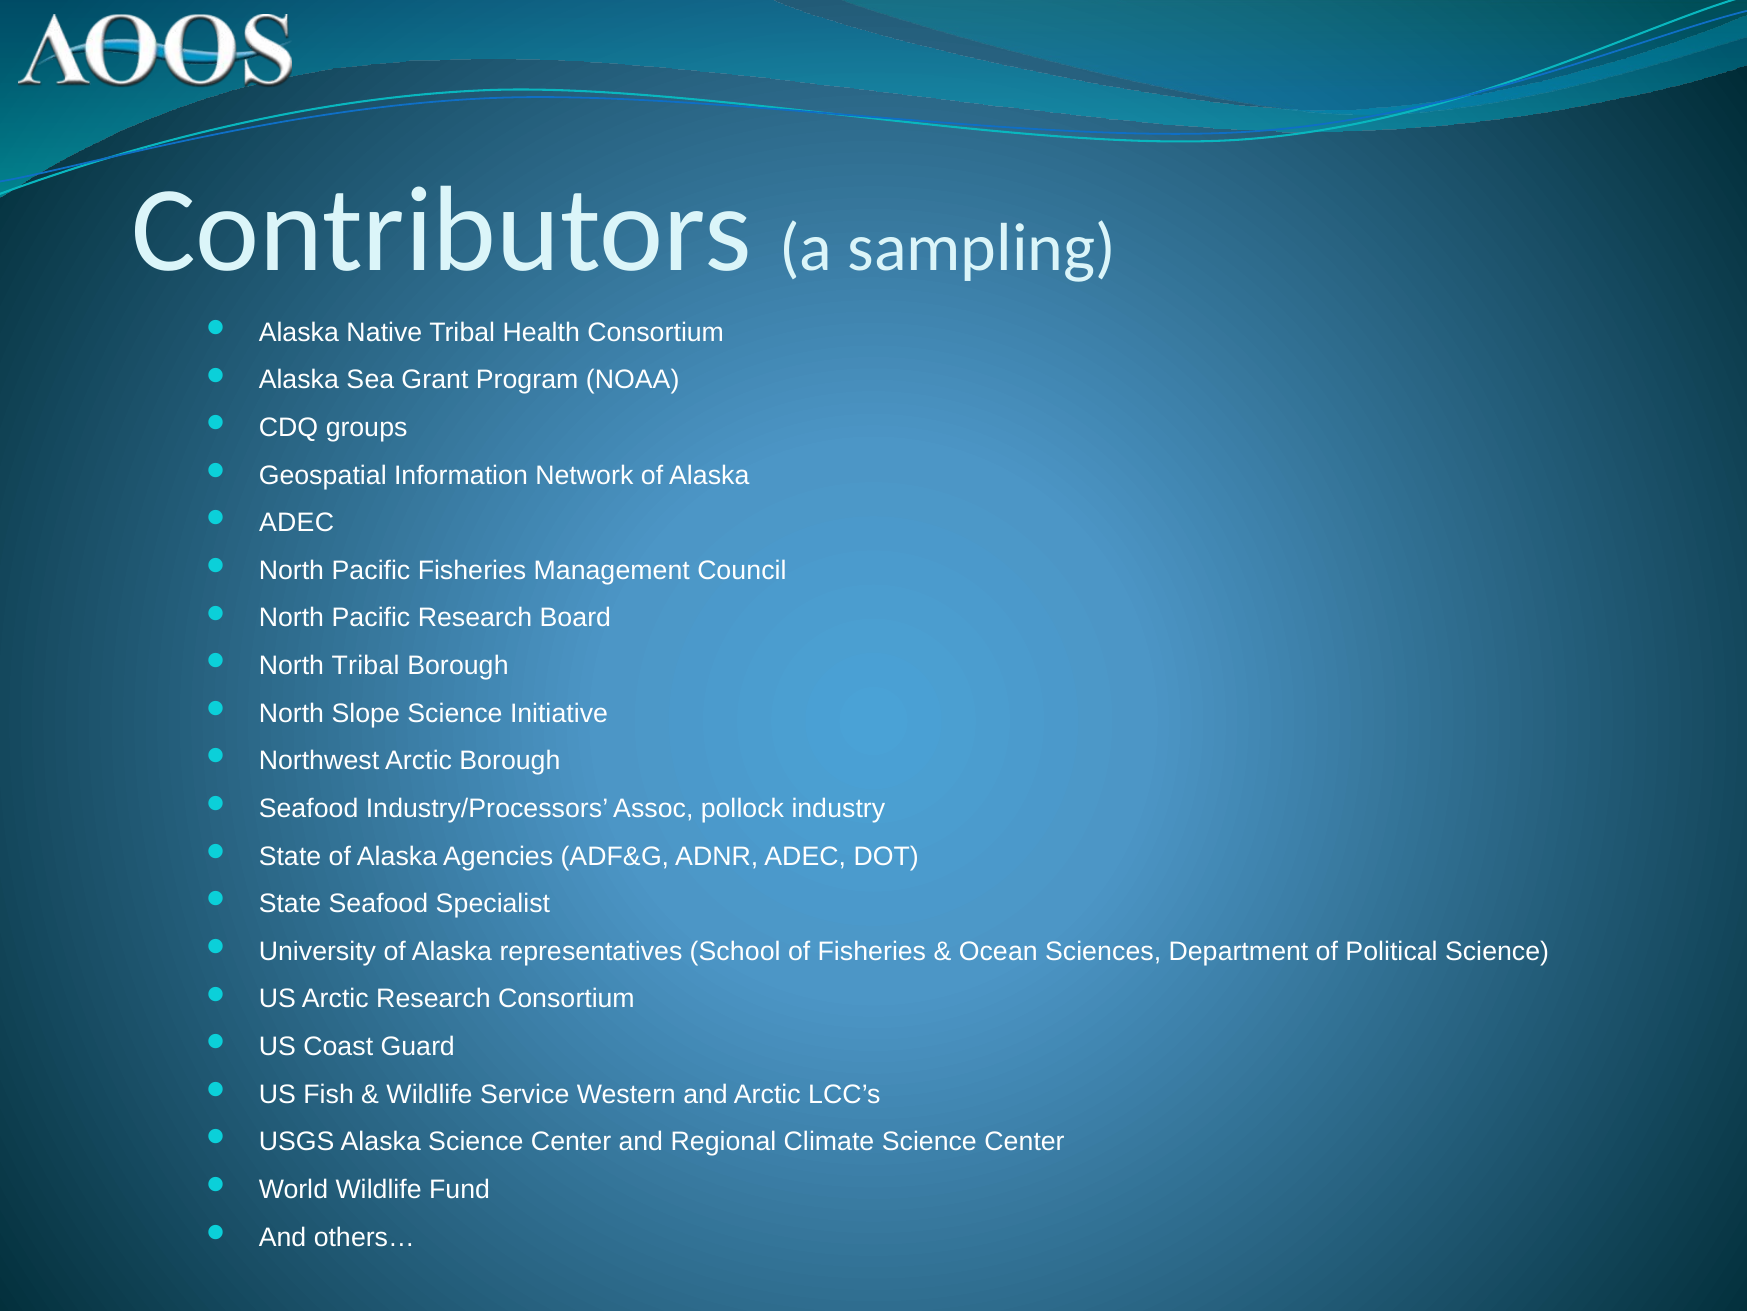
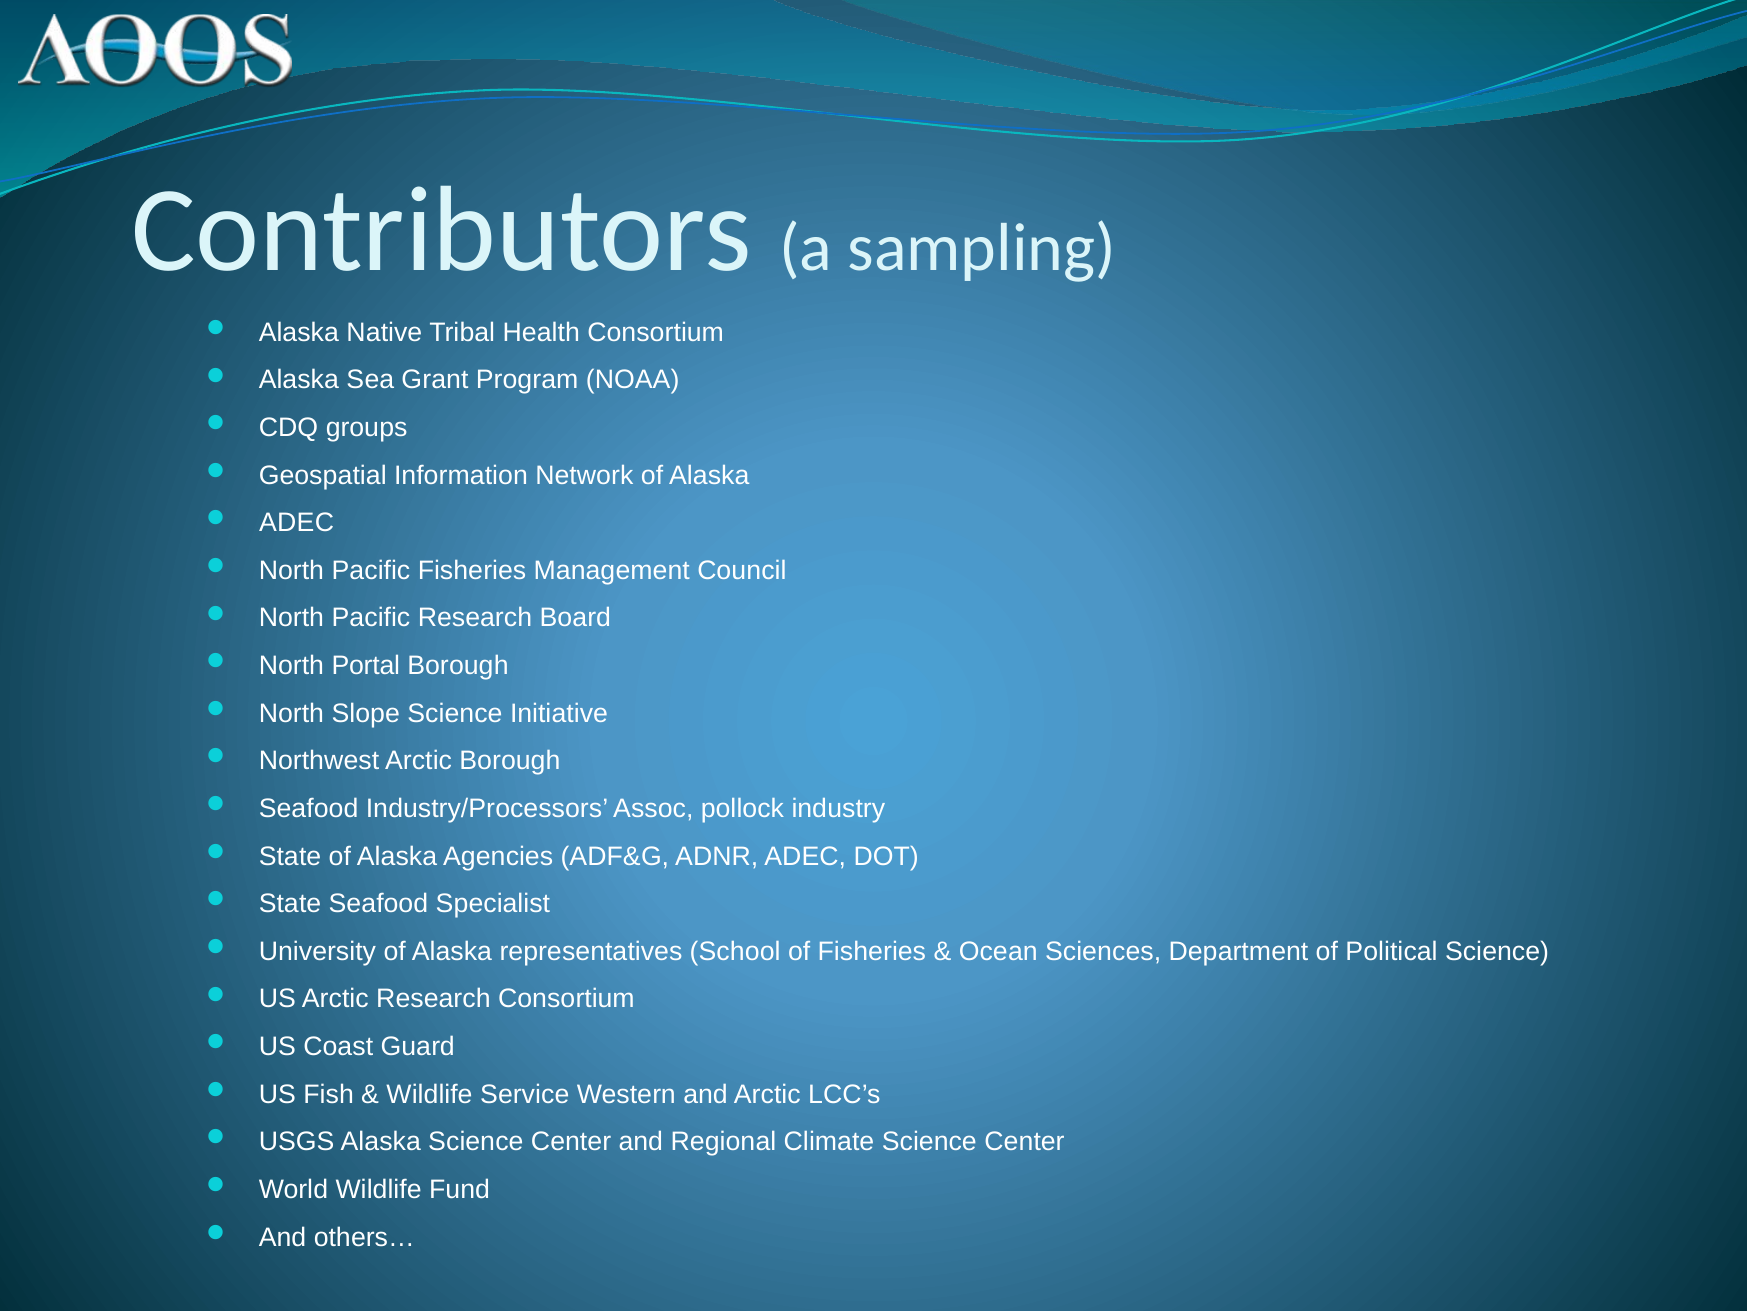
North Tribal: Tribal -> Portal
